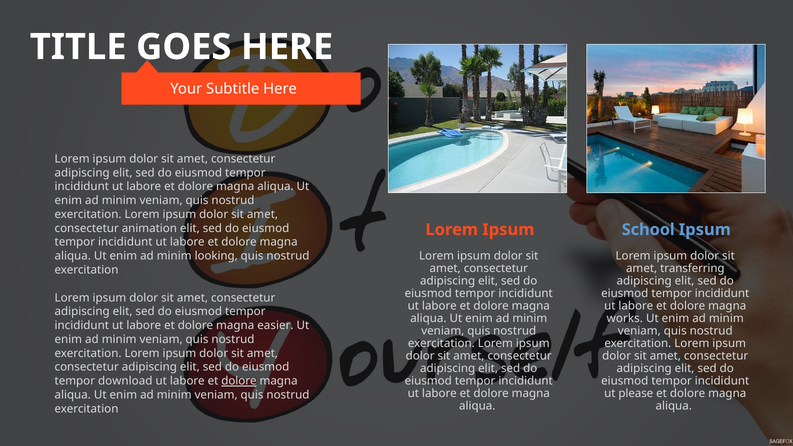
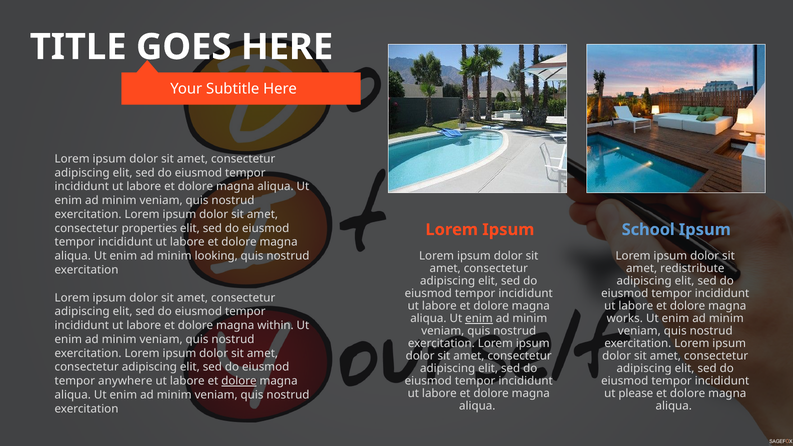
animation: animation -> properties
transferring: transferring -> redistribute
enim at (479, 319) underline: none -> present
easier: easier -> within
download: download -> anywhere
